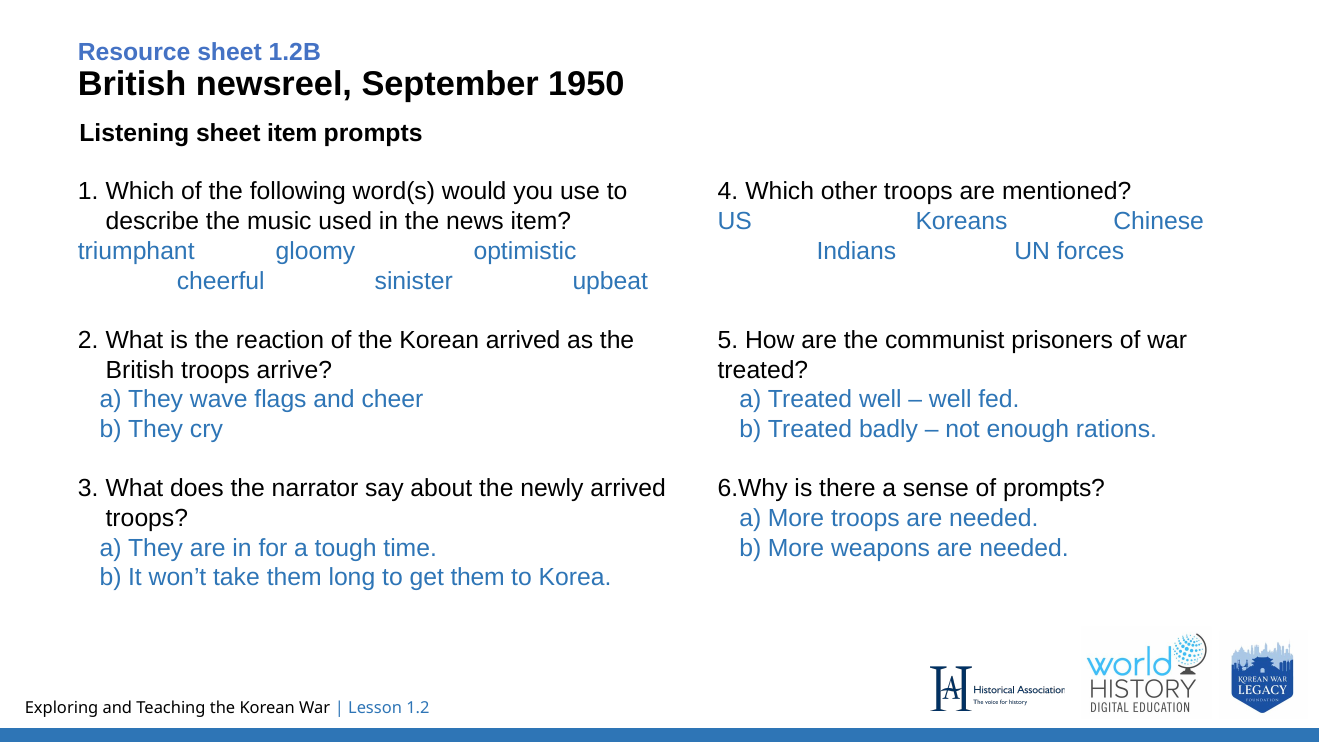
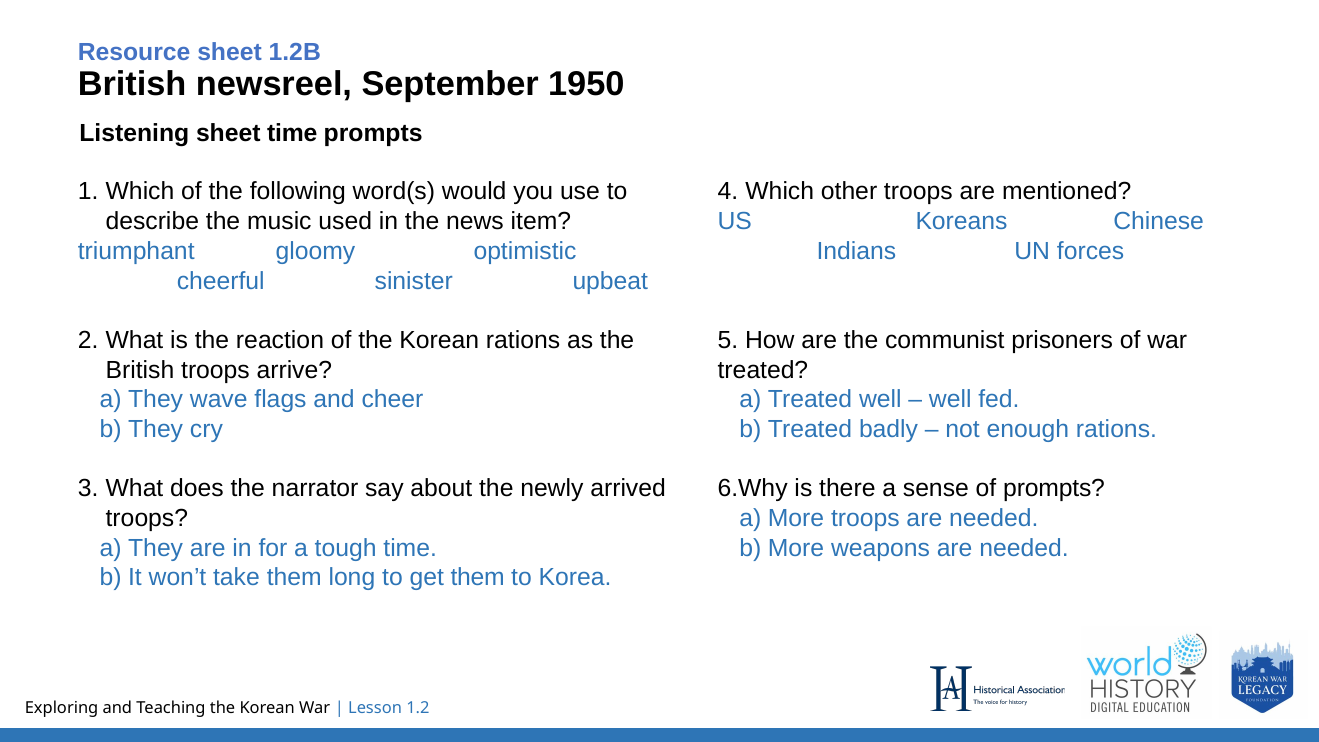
sheet item: item -> time
Korean arrived: arrived -> rations
